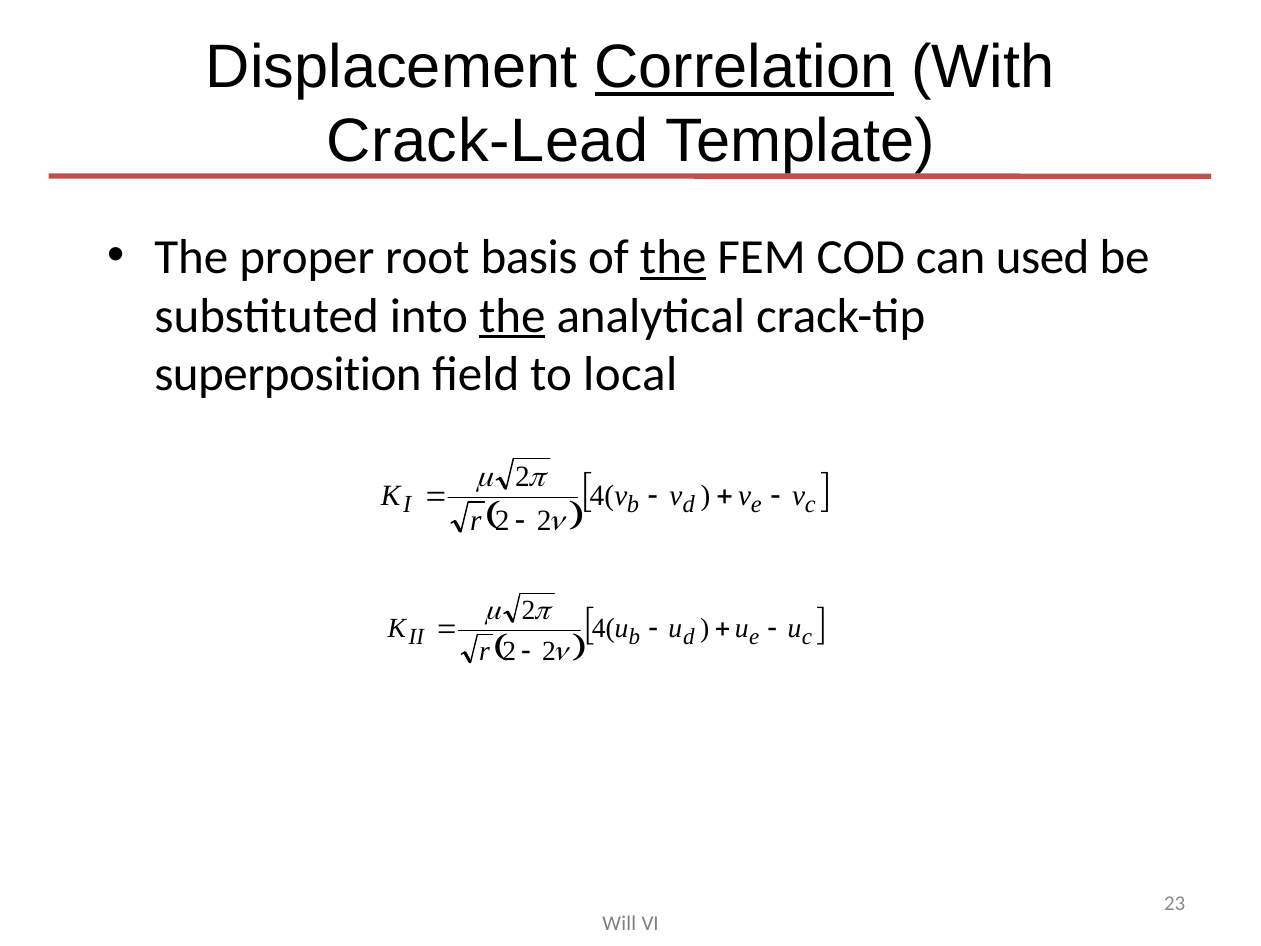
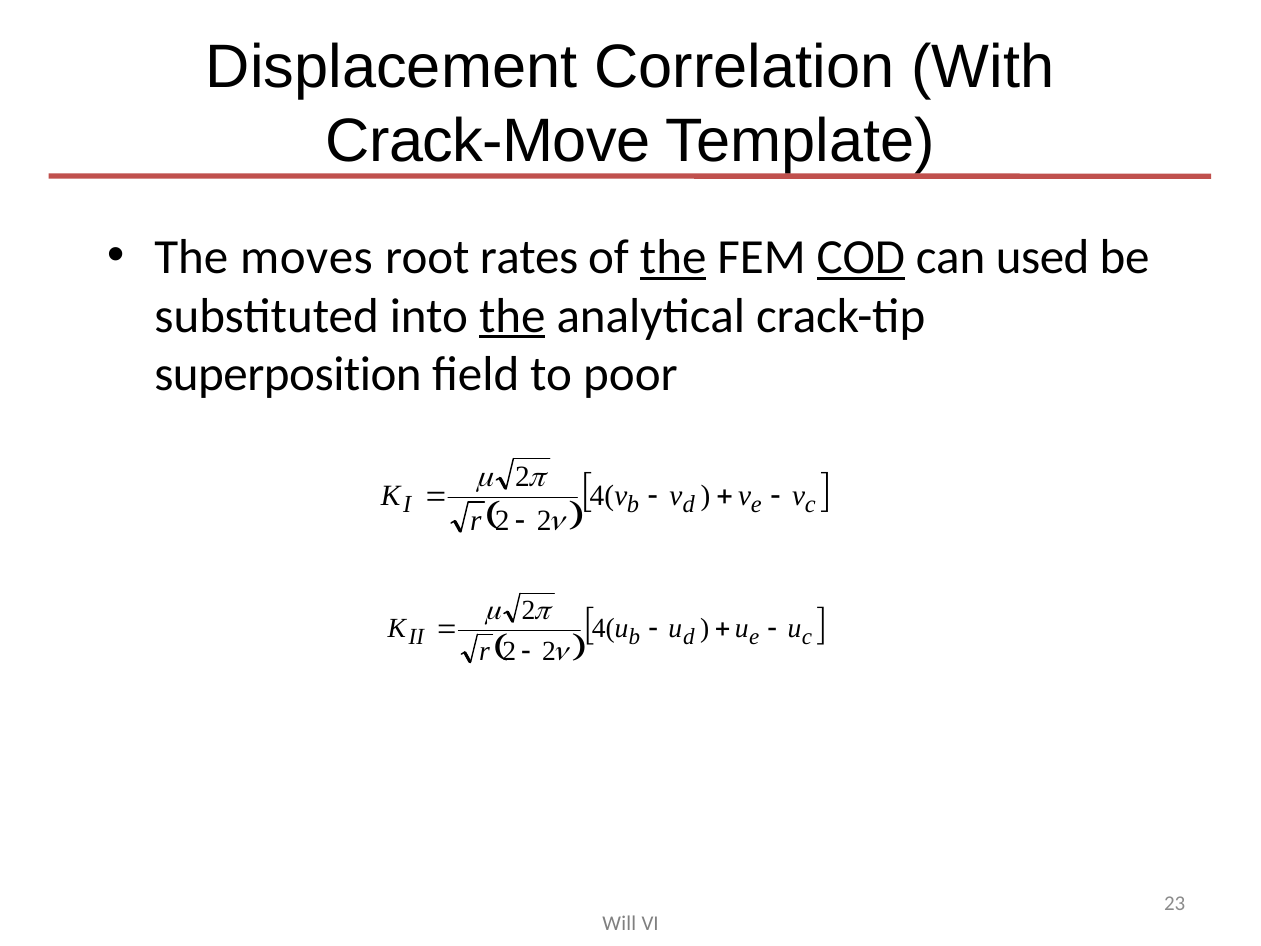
Correlation underline: present -> none
Crack-Lead: Crack-Lead -> Crack-Move
proper: proper -> moves
basis: basis -> rates
COD underline: none -> present
local: local -> poor
